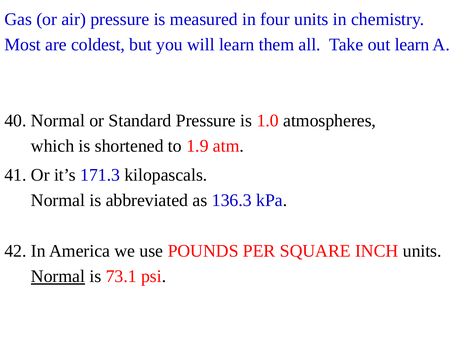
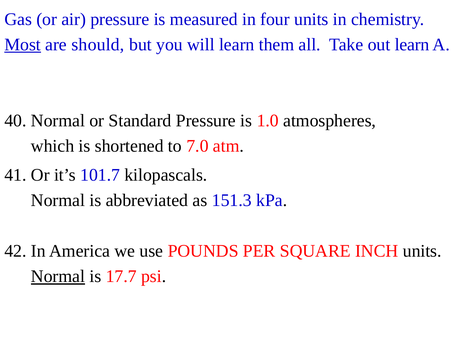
Most underline: none -> present
coldest: coldest -> should
1.9: 1.9 -> 7.0
171.3: 171.3 -> 101.7
136.3: 136.3 -> 151.3
73.1: 73.1 -> 17.7
